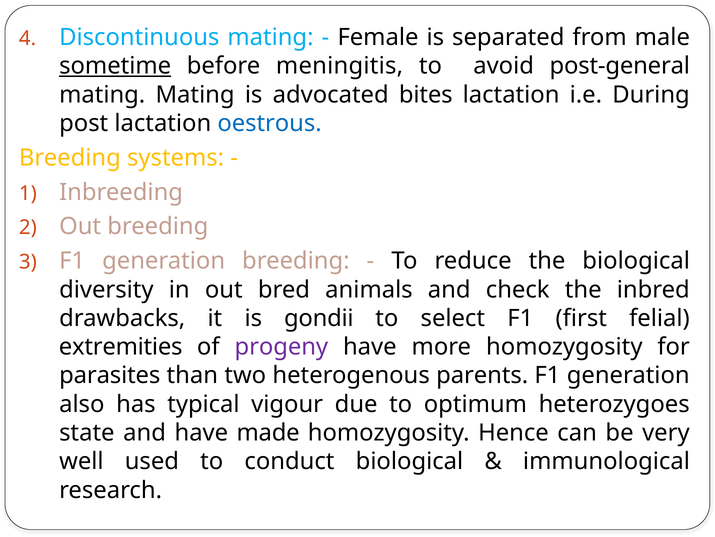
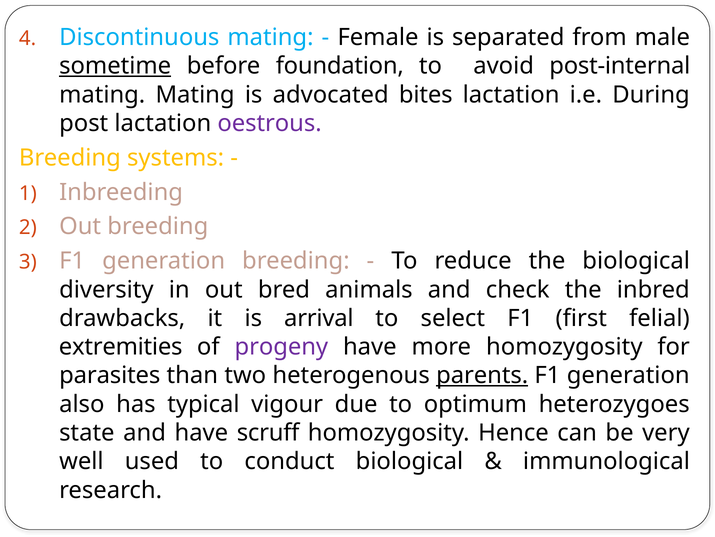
meningitis: meningitis -> foundation
post-general: post-general -> post-internal
oestrous colour: blue -> purple
gondii: gondii -> arrival
parents underline: none -> present
made: made -> scruff
